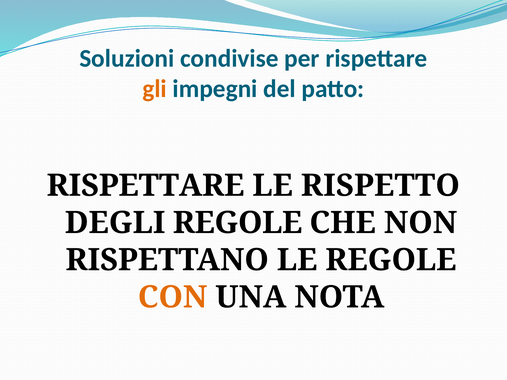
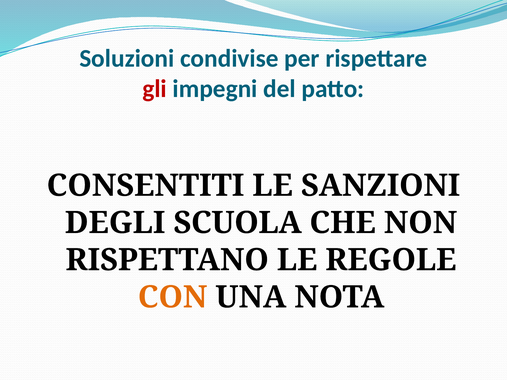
gli colour: orange -> red
RISPETTARE at (146, 186): RISPETTARE -> CONSENTITI
RISPETTO: RISPETTO -> SANZIONI
DEGLI REGOLE: REGOLE -> SCUOLA
